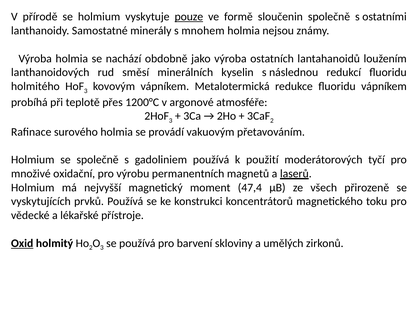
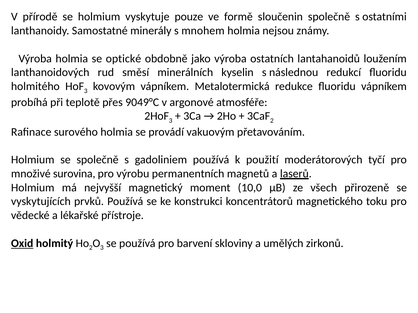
pouze underline: present -> none
nachází: nachází -> optické
1200°C: 1200°C -> 9049°C
oxidační: oxidační -> surovina
47,4: 47,4 -> 10,0
